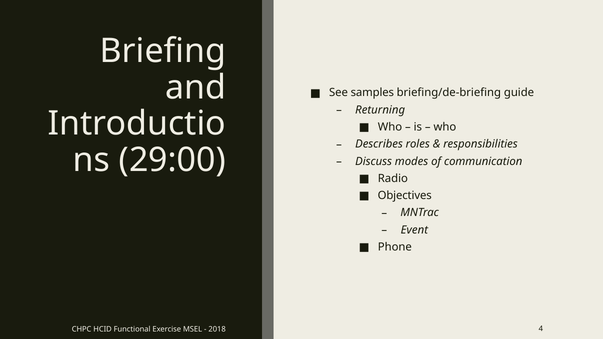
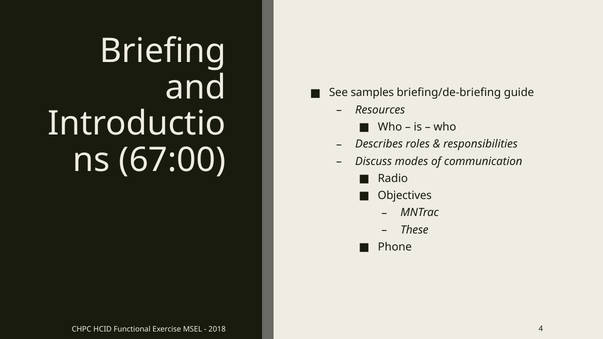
Returning: Returning -> Resources
29:00: 29:00 -> 67:00
Event: Event -> These
